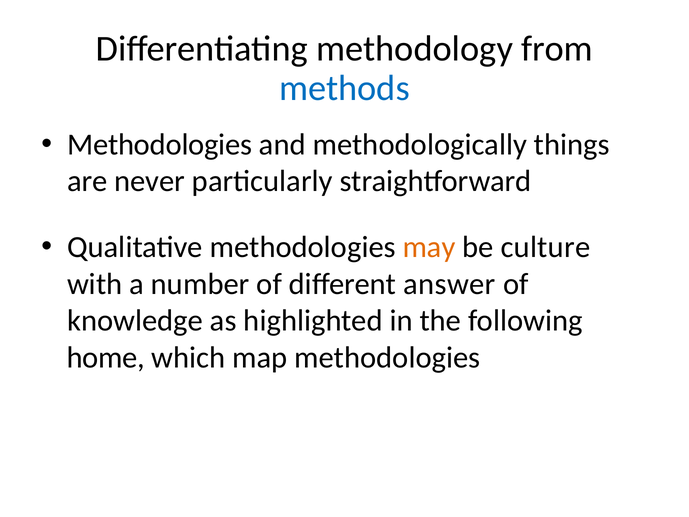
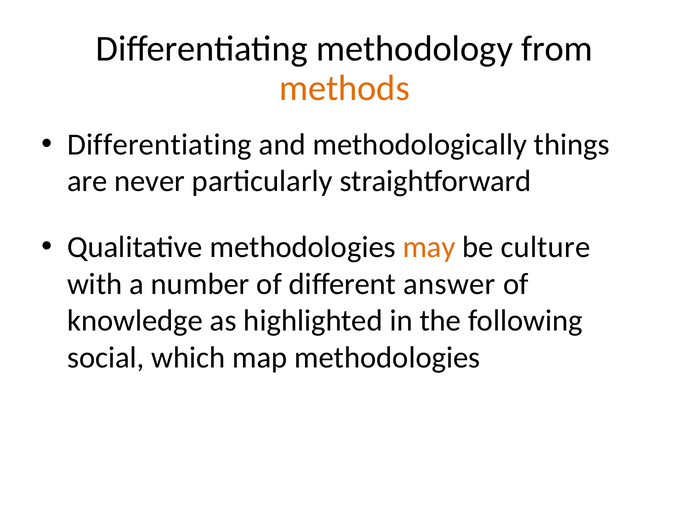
methods colour: blue -> orange
Methodologies at (160, 145): Methodologies -> Differentiating
home: home -> social
